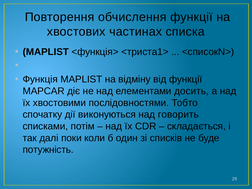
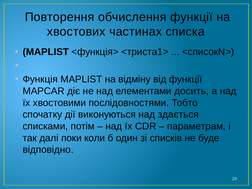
говорить: говорить -> здається
складається: складається -> параметрам
потужність: потужність -> відповідно
